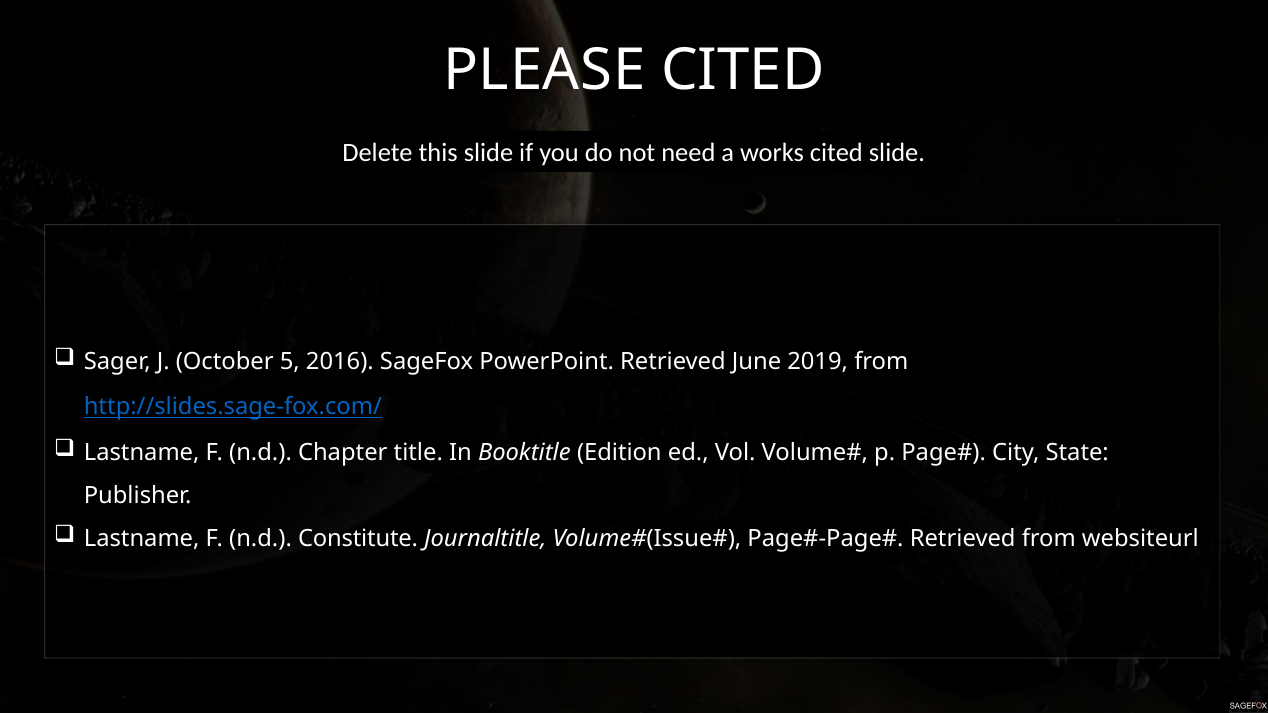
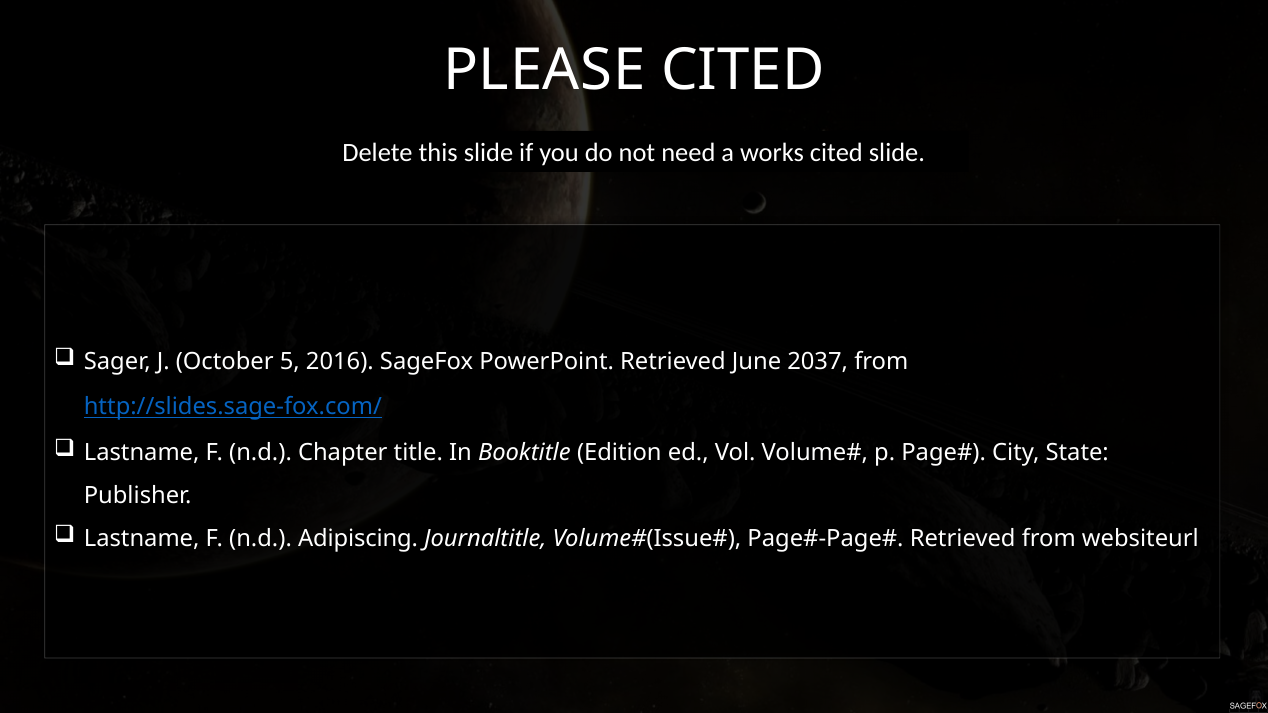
2019: 2019 -> 2037
Constitute: Constitute -> Adipiscing
